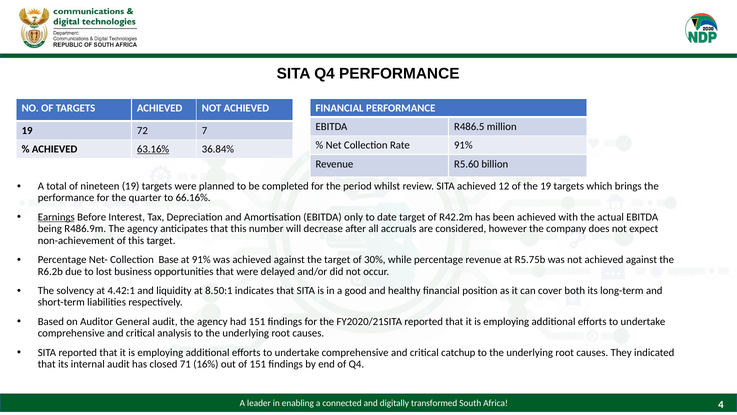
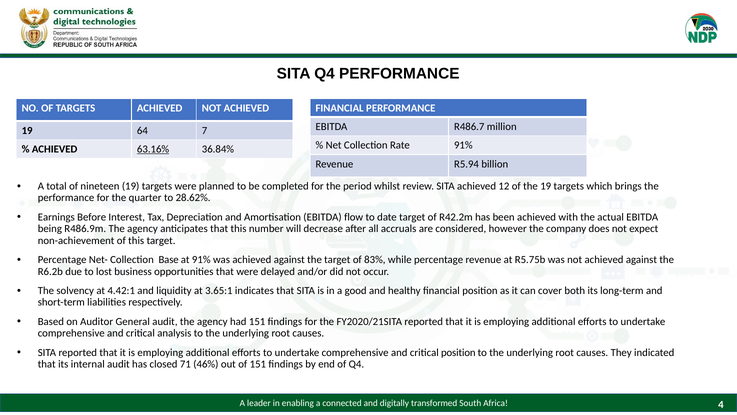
R486.5: R486.5 -> R486.7
72: 72 -> 64
R5.60: R5.60 -> R5.94
66.16%: 66.16% -> 28.62%
Earnings underline: present -> none
only: only -> flow
30%: 30% -> 83%
8.50:1: 8.50:1 -> 3.65:1
critical catchup: catchup -> position
16%: 16% -> 46%
